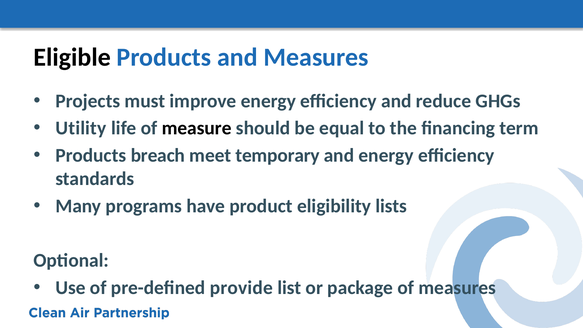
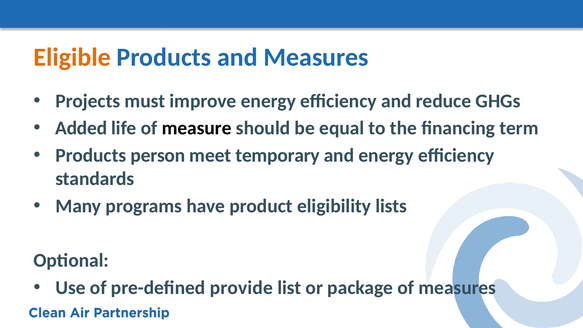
Eligible colour: black -> orange
Utility: Utility -> Added
breach: breach -> person
